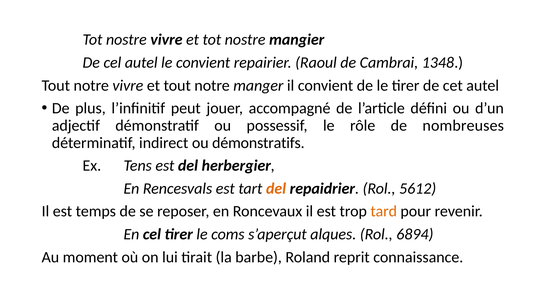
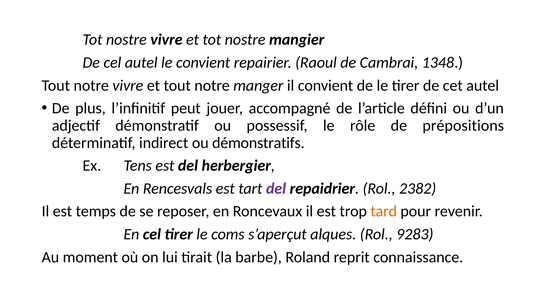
nombreuses: nombreuses -> prépositions
del at (276, 189) colour: orange -> purple
5612: 5612 -> 2382
6894: 6894 -> 9283
